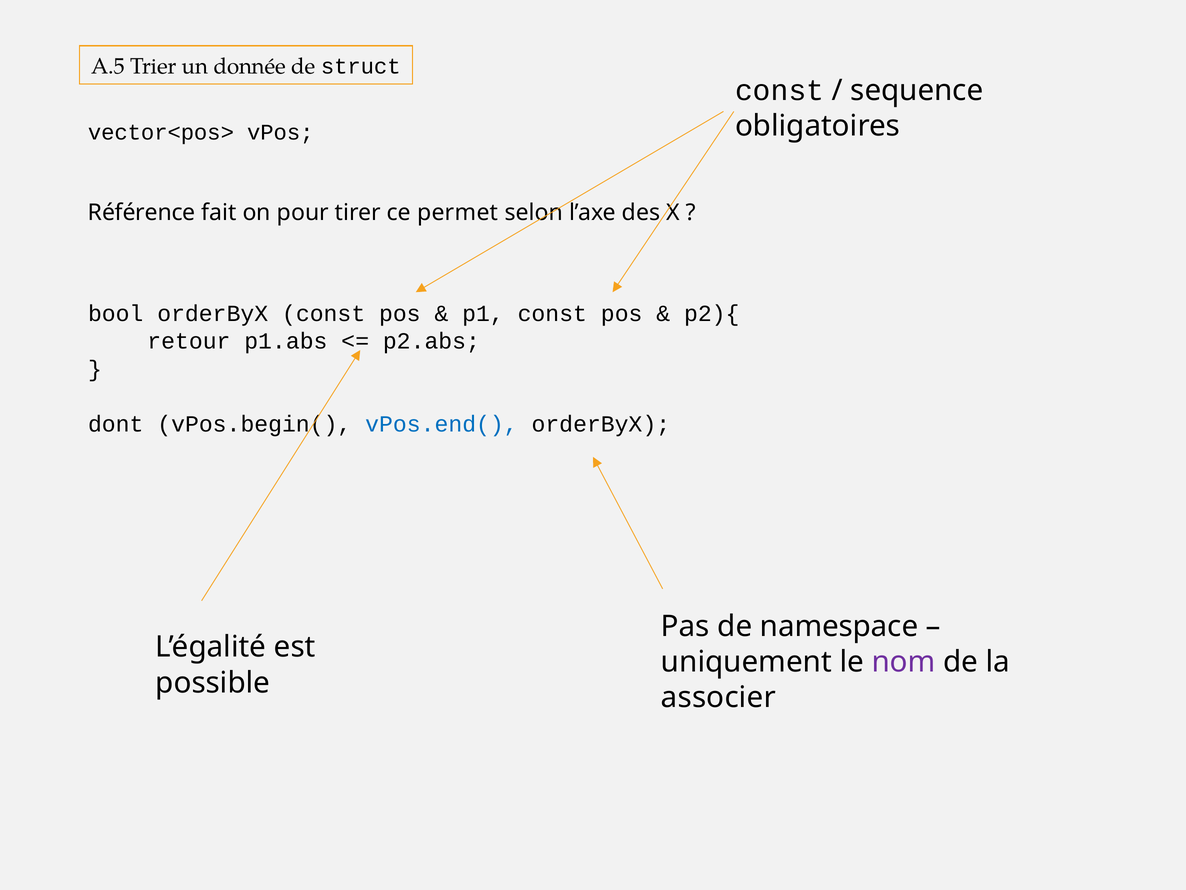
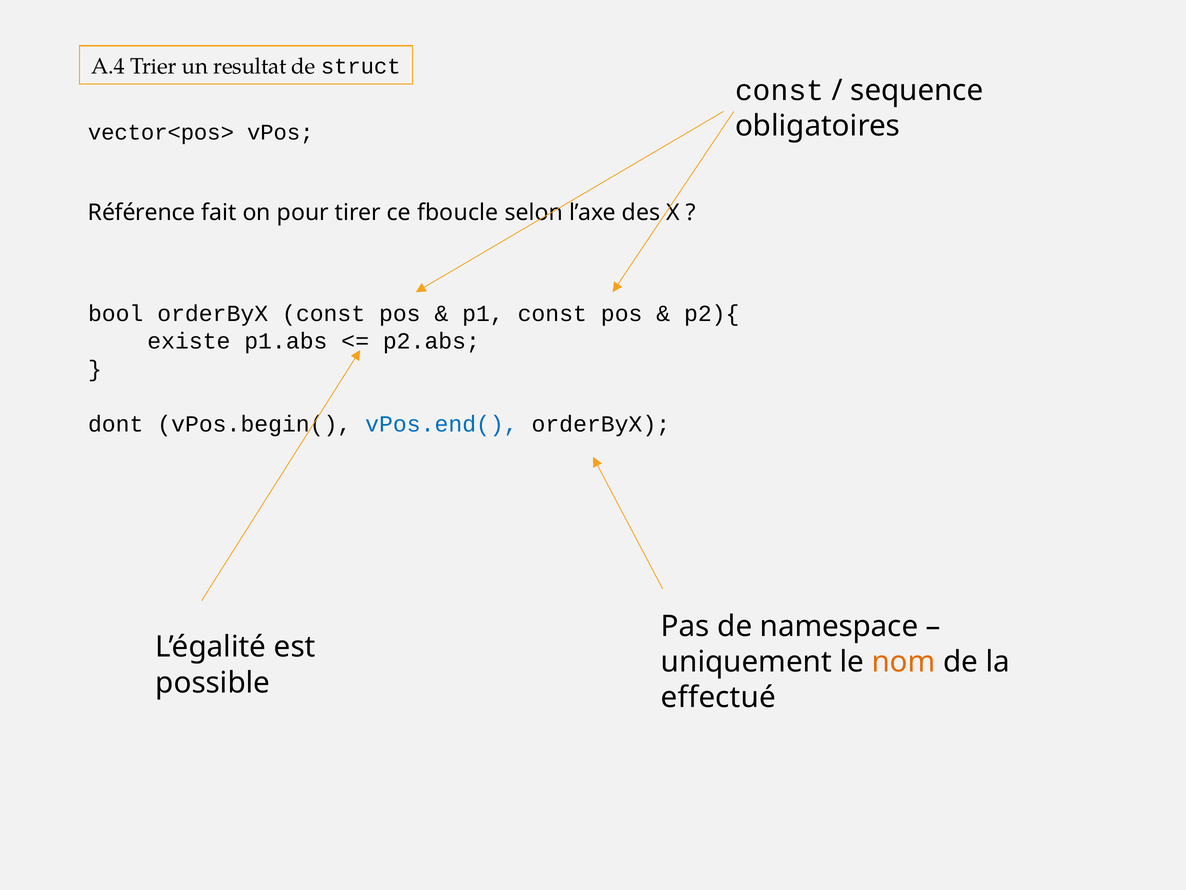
A.5: A.5 -> A.4
donnée: donnée -> resultat
permet: permet -> fboucle
retour: retour -> existe
nom colour: purple -> orange
associer: associer -> effectué
